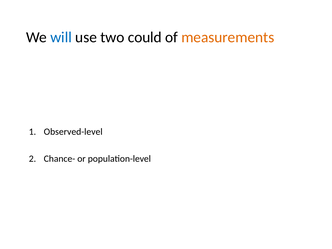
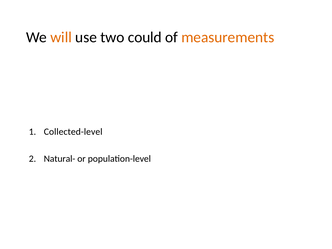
will colour: blue -> orange
Observed-level: Observed-level -> Collected-level
Chance-: Chance- -> Natural-
